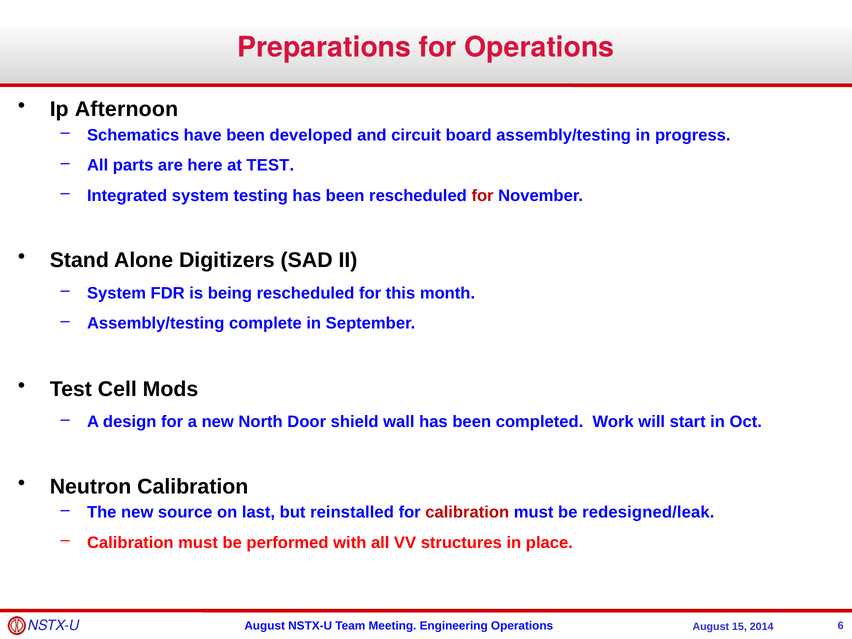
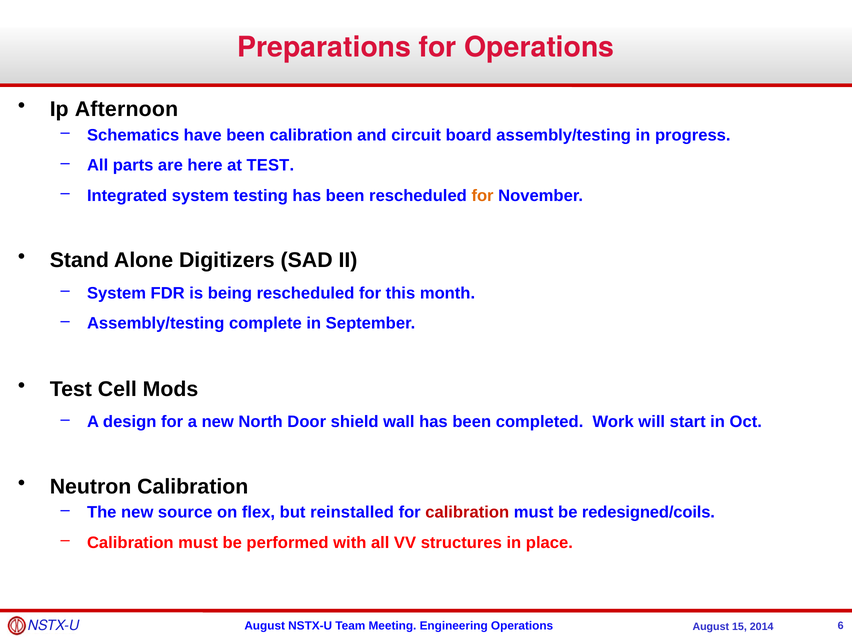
been developed: developed -> calibration
for at (483, 196) colour: red -> orange
last: last -> flex
redesigned/leak: redesigned/leak -> redesigned/coils
